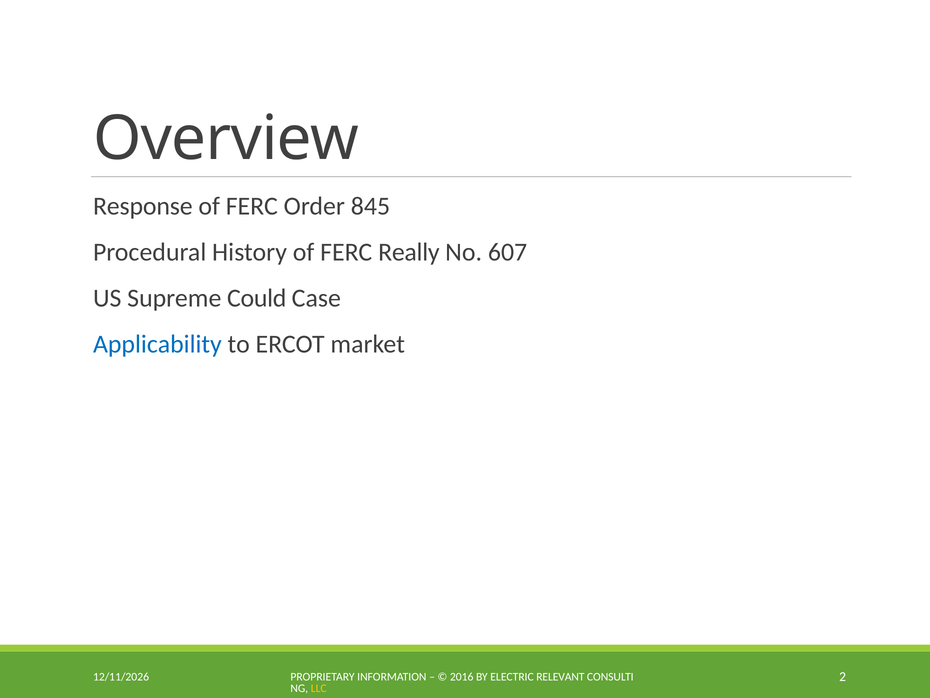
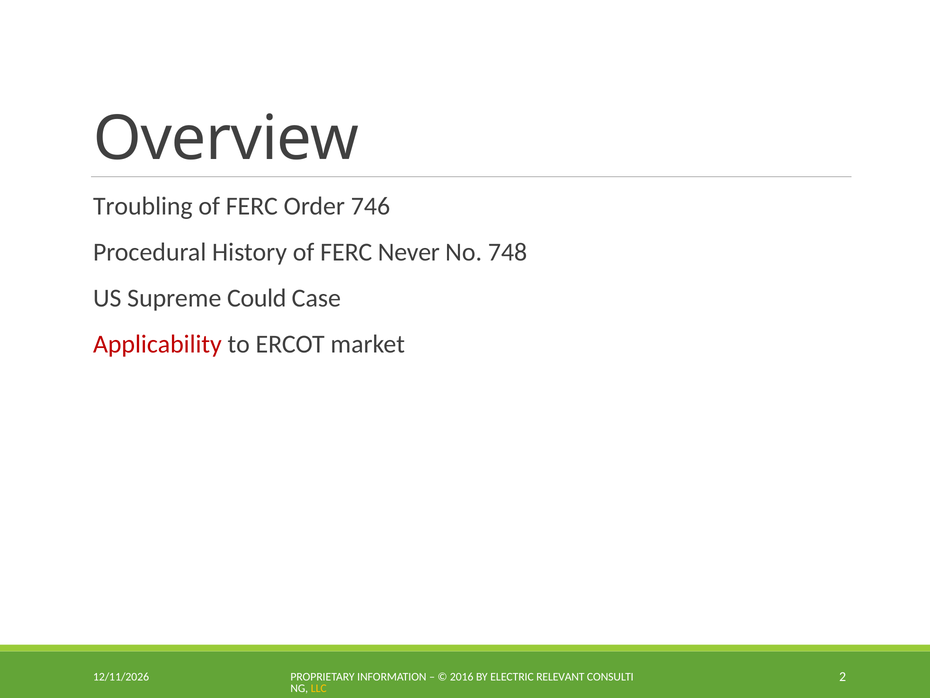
Response: Response -> Troubling
845: 845 -> 746
Really: Really -> Never
607: 607 -> 748
Applicability colour: blue -> red
